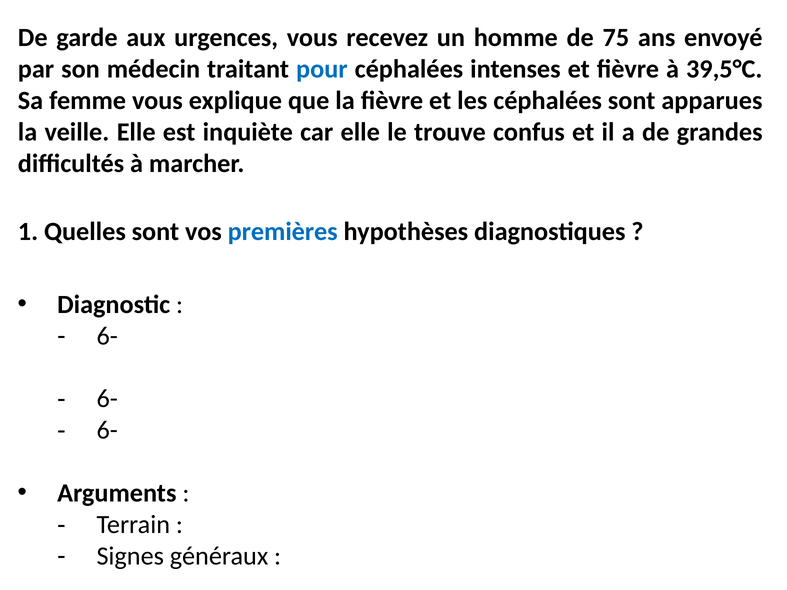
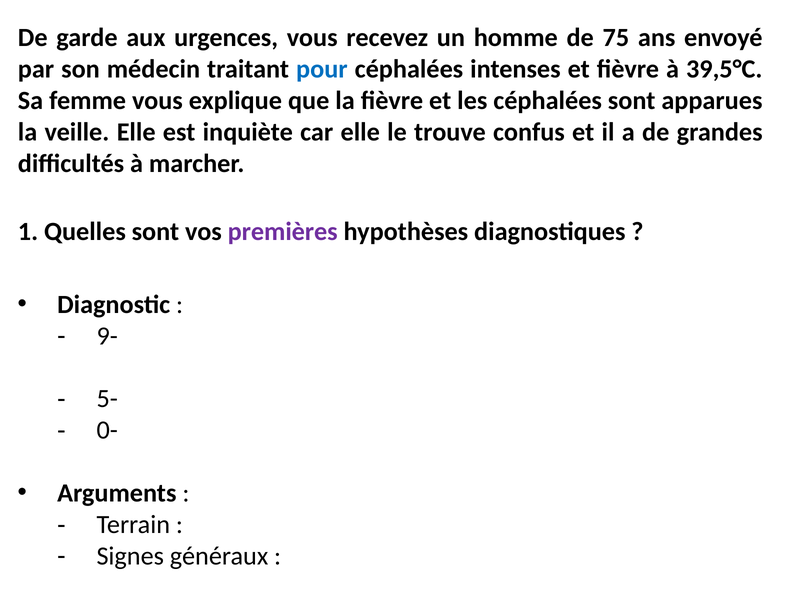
premières colour: blue -> purple
6- at (107, 336): 6- -> 9-
6- at (107, 399): 6- -> 5-
6- at (107, 430): 6- -> 0-
